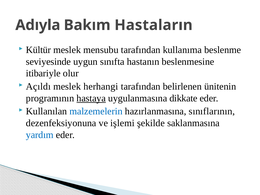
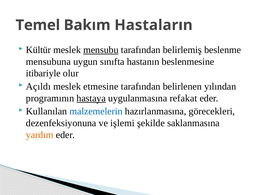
Adıyla: Adıyla -> Temel
mensubu underline: none -> present
kullanıma: kullanıma -> belirlemiş
seviyesinde: seviyesinde -> mensubuna
herhangi: herhangi -> etmesine
ünitenin: ünitenin -> yılından
dikkate: dikkate -> refakat
sınıflarının: sınıflarının -> görecekleri
yardım colour: blue -> orange
